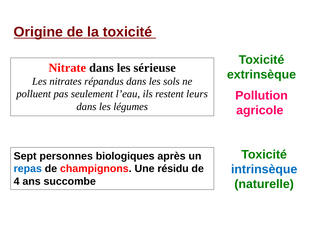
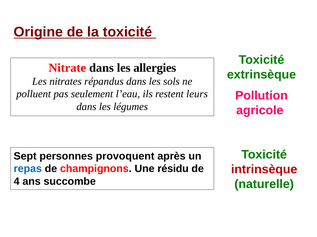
sérieuse: sérieuse -> allergies
biologiques: biologiques -> provoquent
intrinsèque colour: blue -> red
